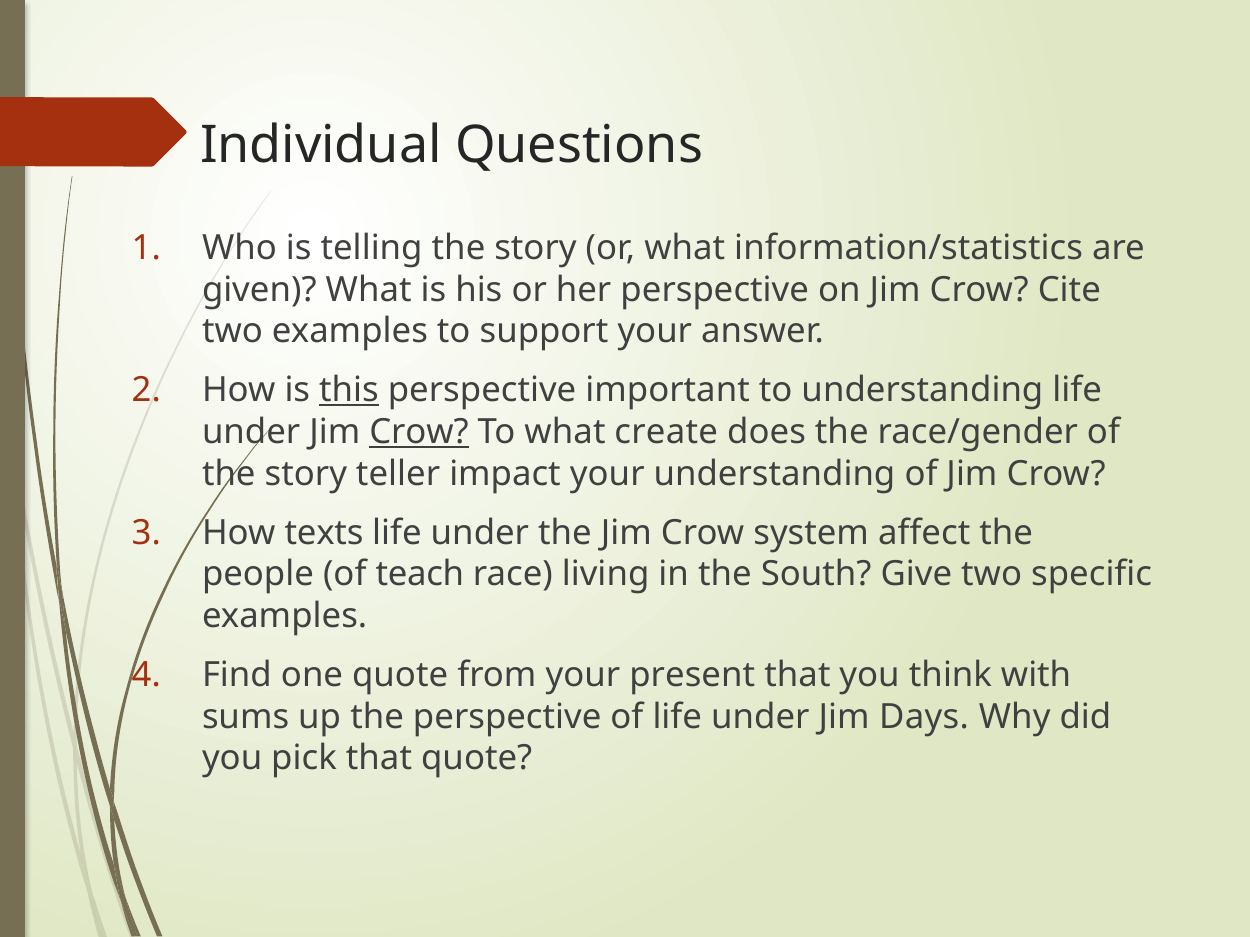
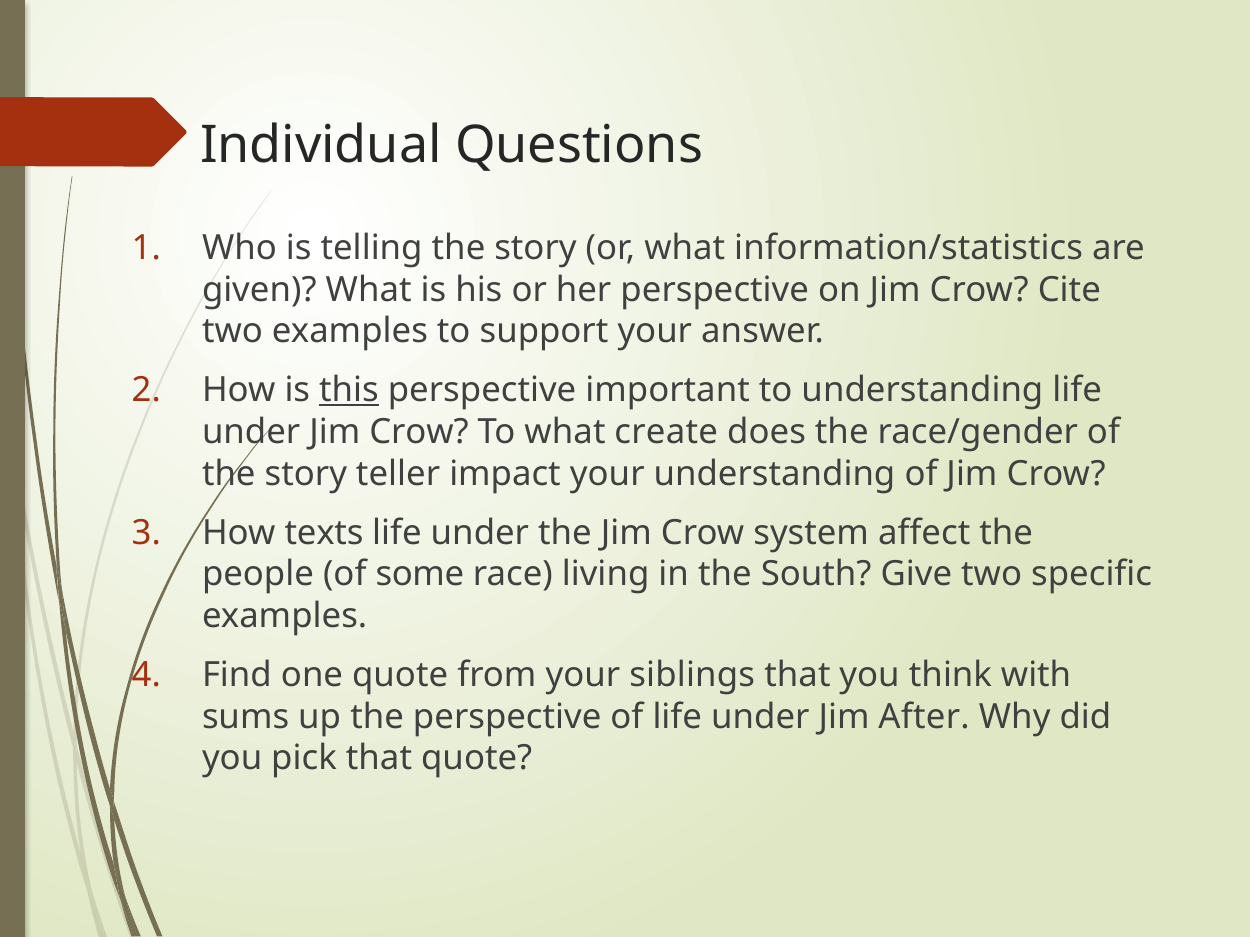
Crow at (419, 432) underline: present -> none
teach: teach -> some
present: present -> siblings
Days: Days -> After
